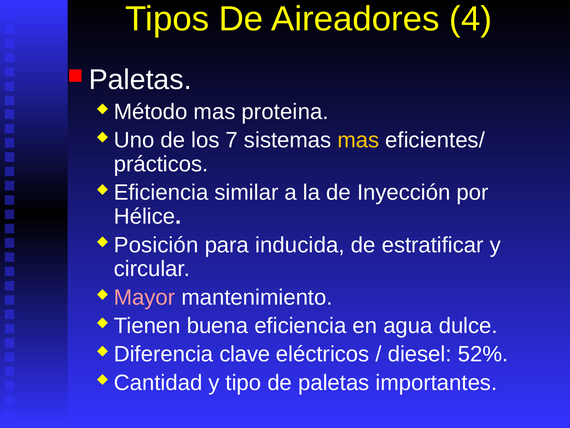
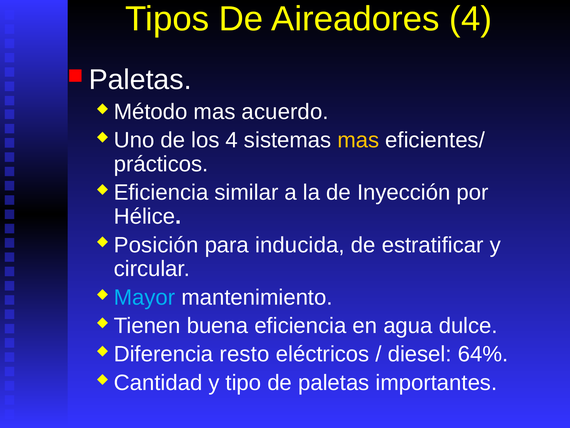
proteina: proteina -> acuerdo
los 7: 7 -> 4
Mayor colour: pink -> light blue
clave: clave -> resto
52%: 52% -> 64%
